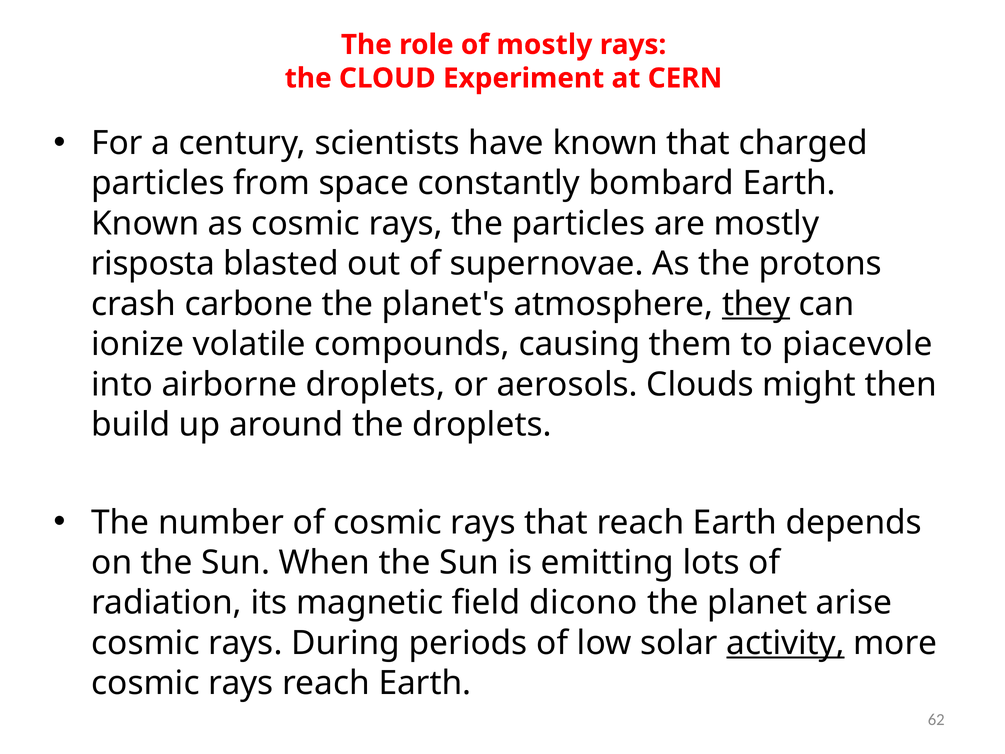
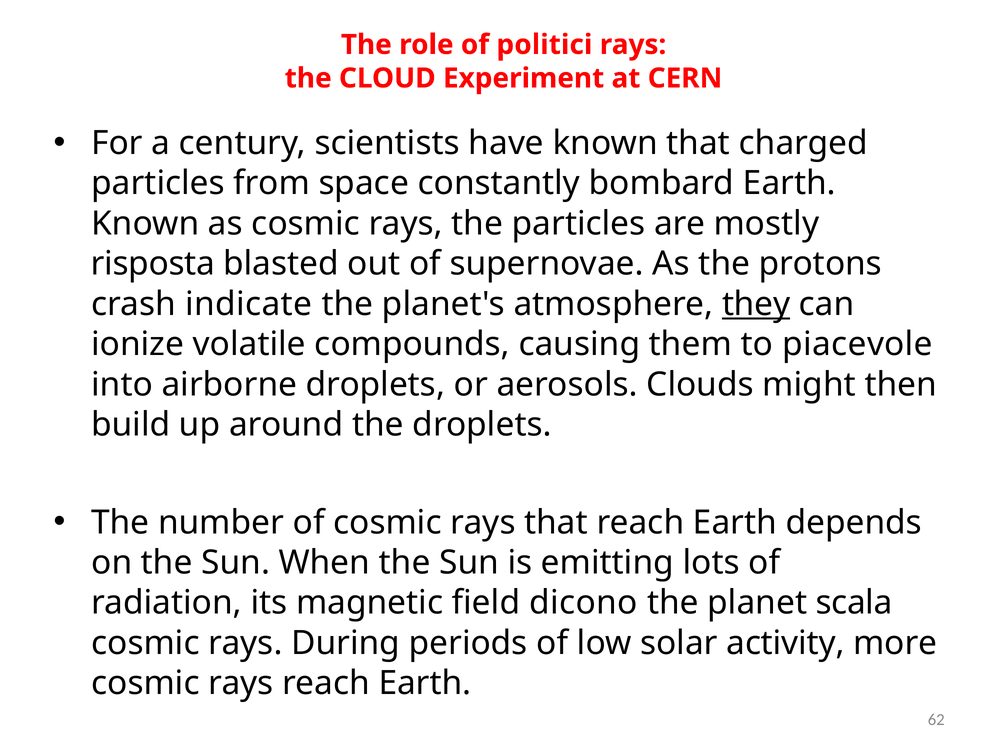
of mostly: mostly -> politici
carbone: carbone -> indicate
arise: arise -> scala
activity underline: present -> none
